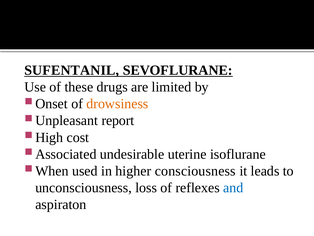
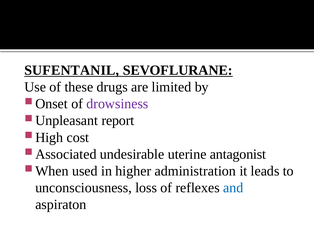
drowsiness colour: orange -> purple
isoflurane: isoflurane -> antagonist
consciousness: consciousness -> administration
